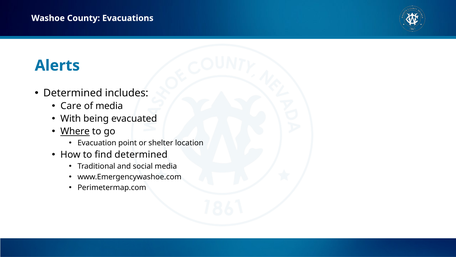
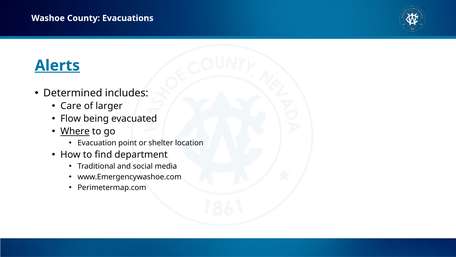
Alerts underline: none -> present
of media: media -> larger
With: With -> Flow
find determined: determined -> department
